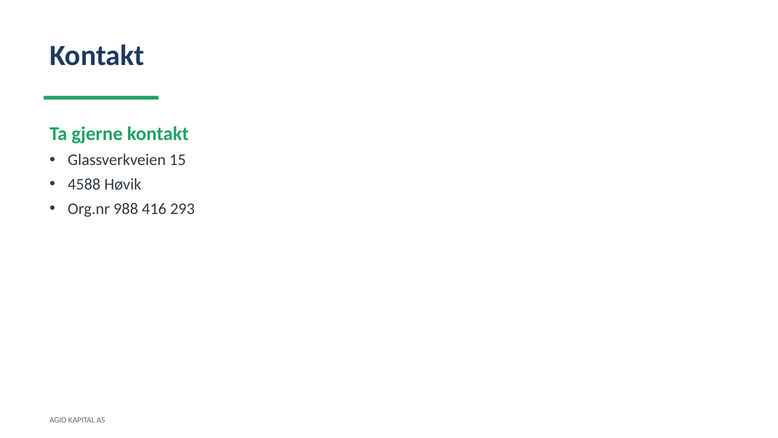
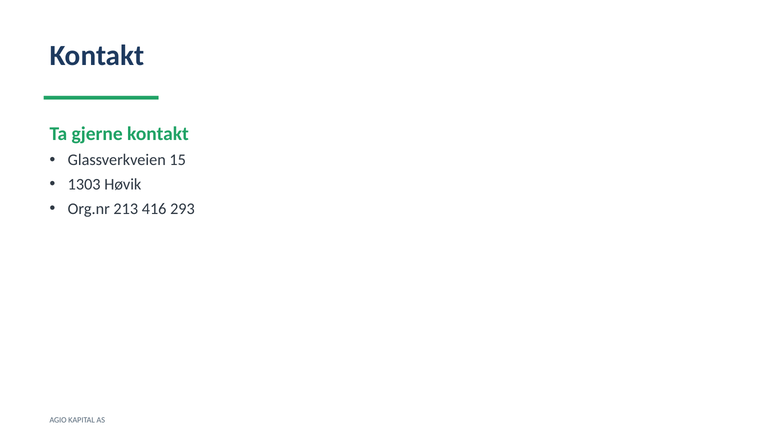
4588: 4588 -> 1303
988: 988 -> 213
